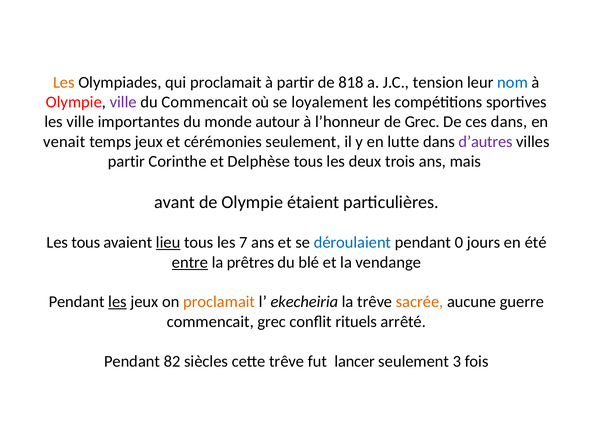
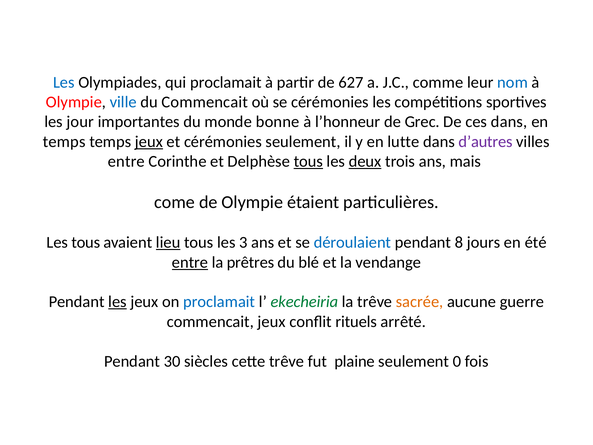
Les at (64, 82) colour: orange -> blue
818: 818 -> 627
tension: tension -> comme
ville at (123, 102) colour: purple -> blue
se loyalement: loyalement -> cérémonies
les ville: ville -> jour
autour: autour -> bonne
venait at (64, 142): venait -> temps
jeux at (149, 142) underline: none -> present
partir at (126, 161): partir -> entre
tous at (308, 161) underline: none -> present
deux underline: none -> present
avant: avant -> come
7: 7 -> 3
0: 0 -> 8
proclamait at (219, 302) colour: orange -> blue
ekecheiria colour: black -> green
commencait grec: grec -> jeux
82: 82 -> 30
lancer: lancer -> plaine
3: 3 -> 0
